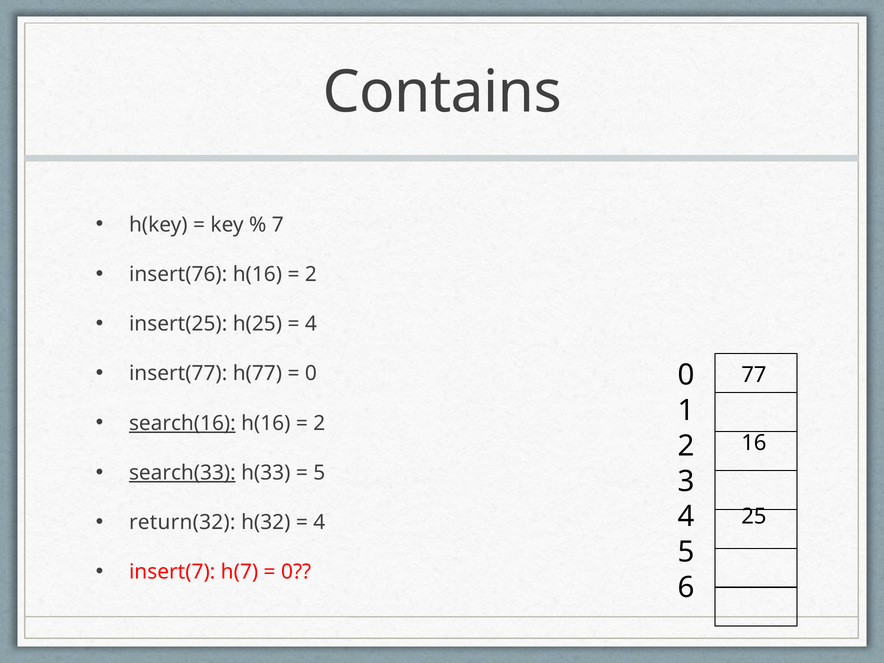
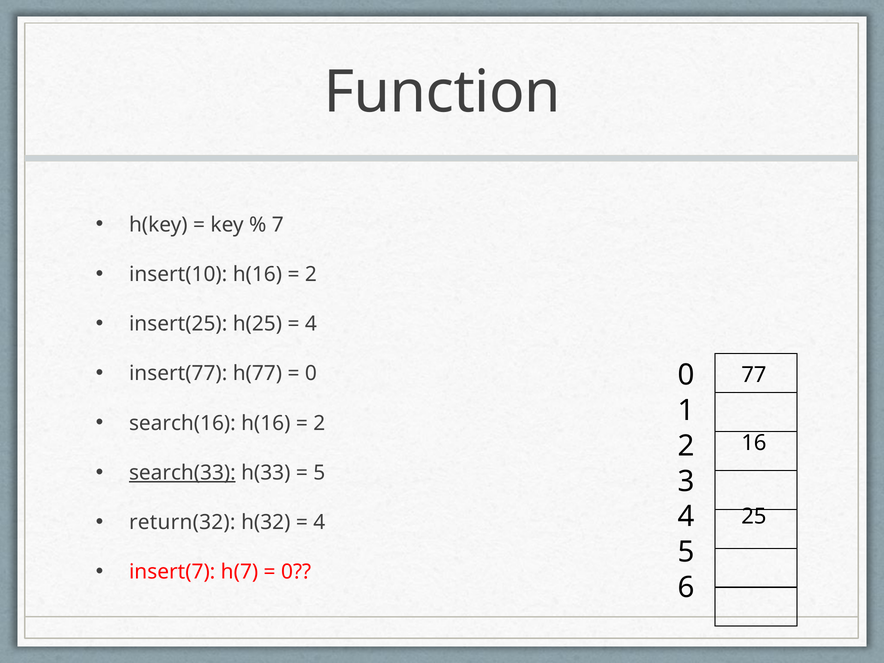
Contains: Contains -> Function
insert(76: insert(76 -> insert(10
search(16 underline: present -> none
